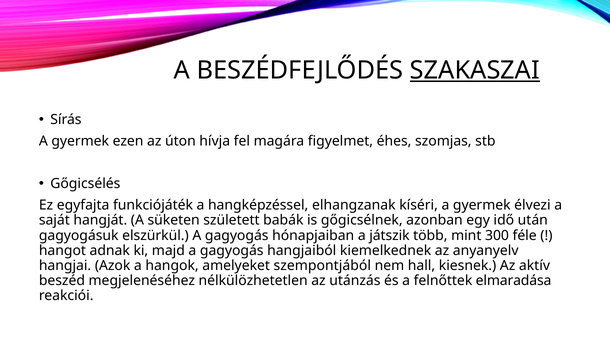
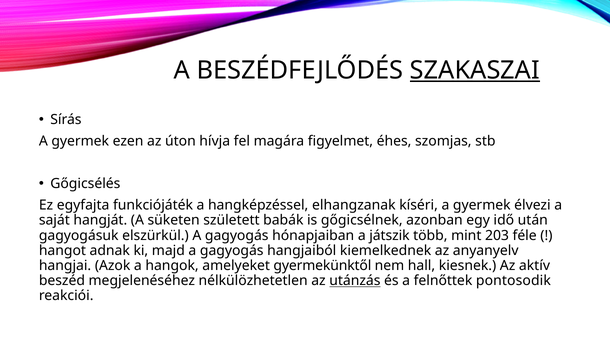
300: 300 -> 203
szempontjából: szempontjából -> gyermekünktől
utánzás underline: none -> present
elmaradása: elmaradása -> pontosodik
